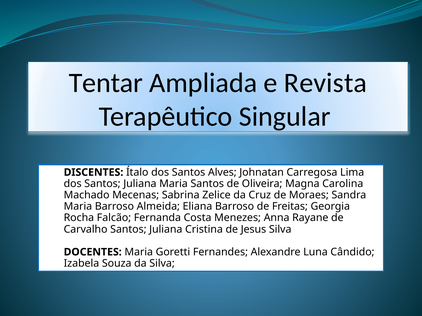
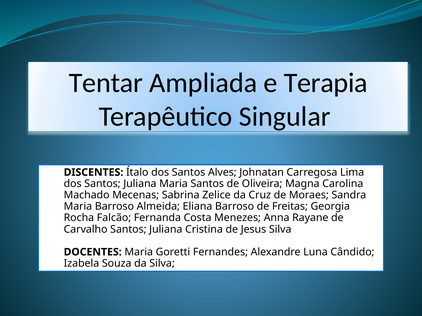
Revista: Revista -> Terapia
